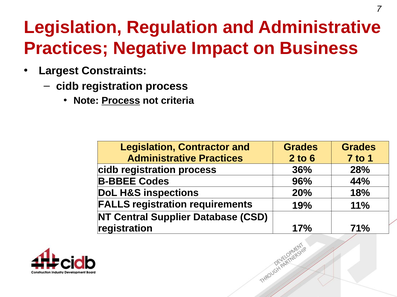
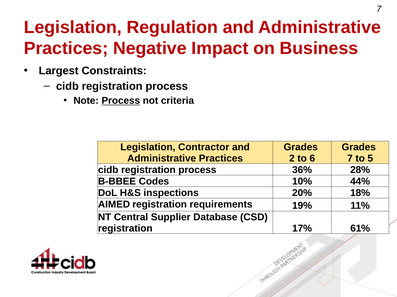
1: 1 -> 5
96%: 96% -> 10%
FALLS: FALLS -> AIMED
71%: 71% -> 61%
